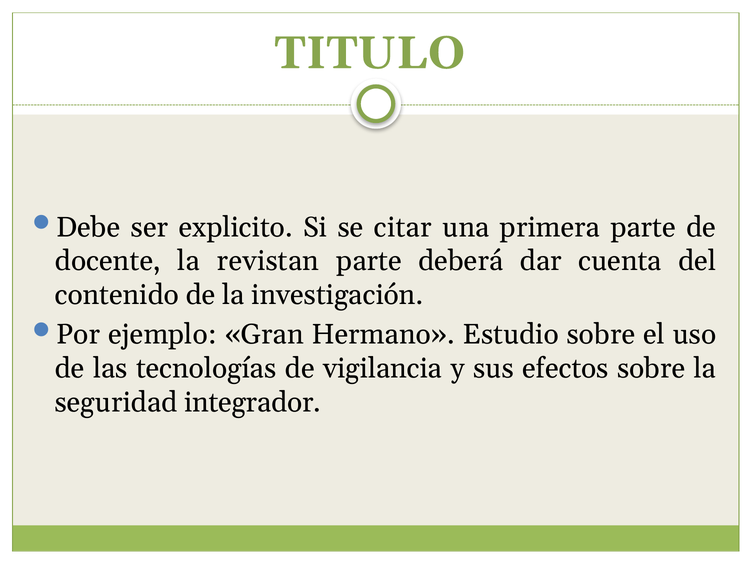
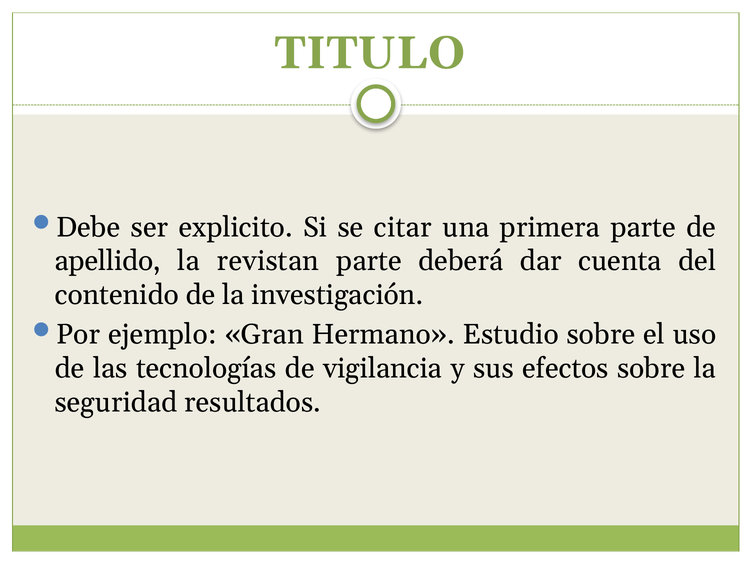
docente: docente -> apellido
integrador: integrador -> resultados
